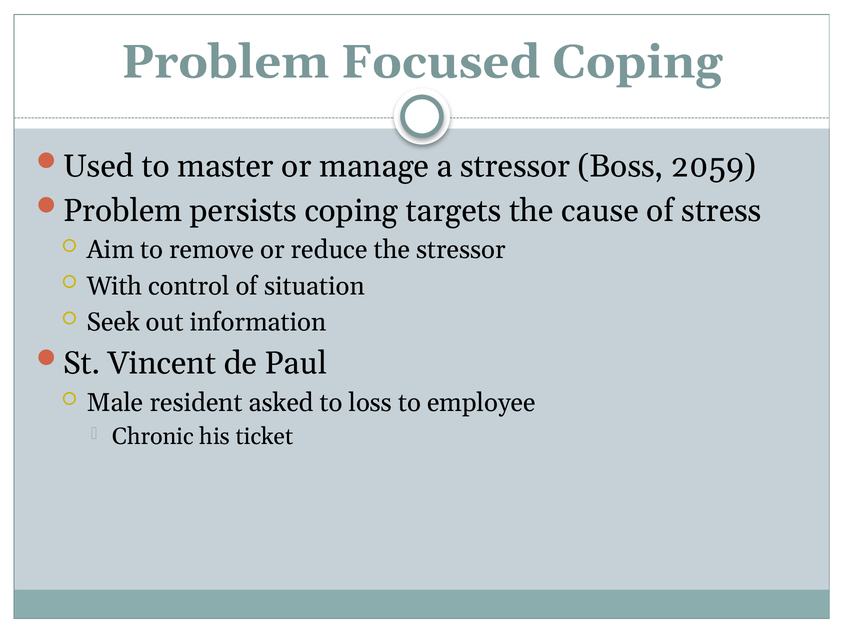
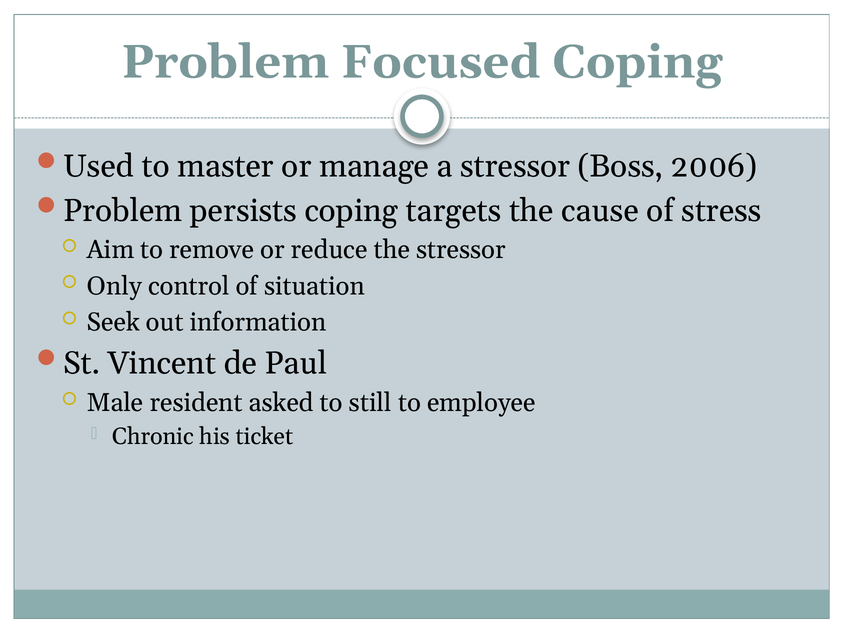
2059: 2059 -> 2006
With: With -> Only
loss: loss -> still
